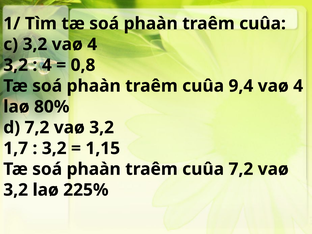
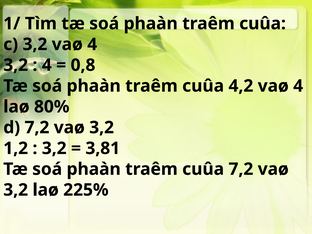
9,4: 9,4 -> 4,2
1,7: 1,7 -> 1,2
1,15: 1,15 -> 3,81
